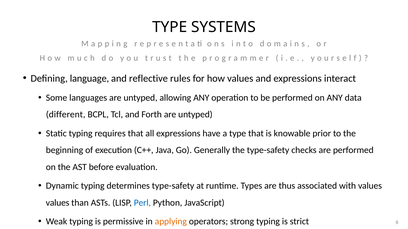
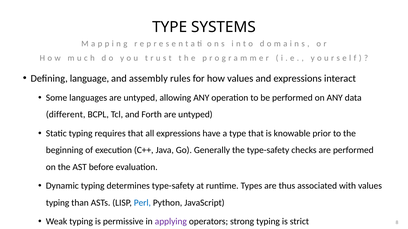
reflective: reflective -> assembly
values at (58, 203): values -> typing
applying colour: orange -> purple
